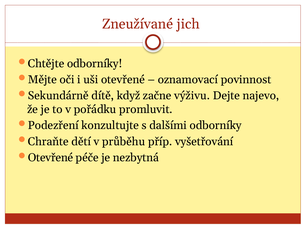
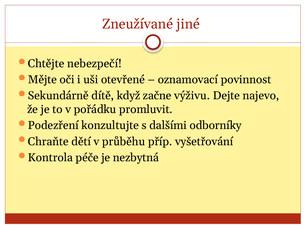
jich: jich -> jiné
Chtějte odborníky: odborníky -> nebezpečí
Otevřené at (51, 158): Otevřené -> Kontrola
